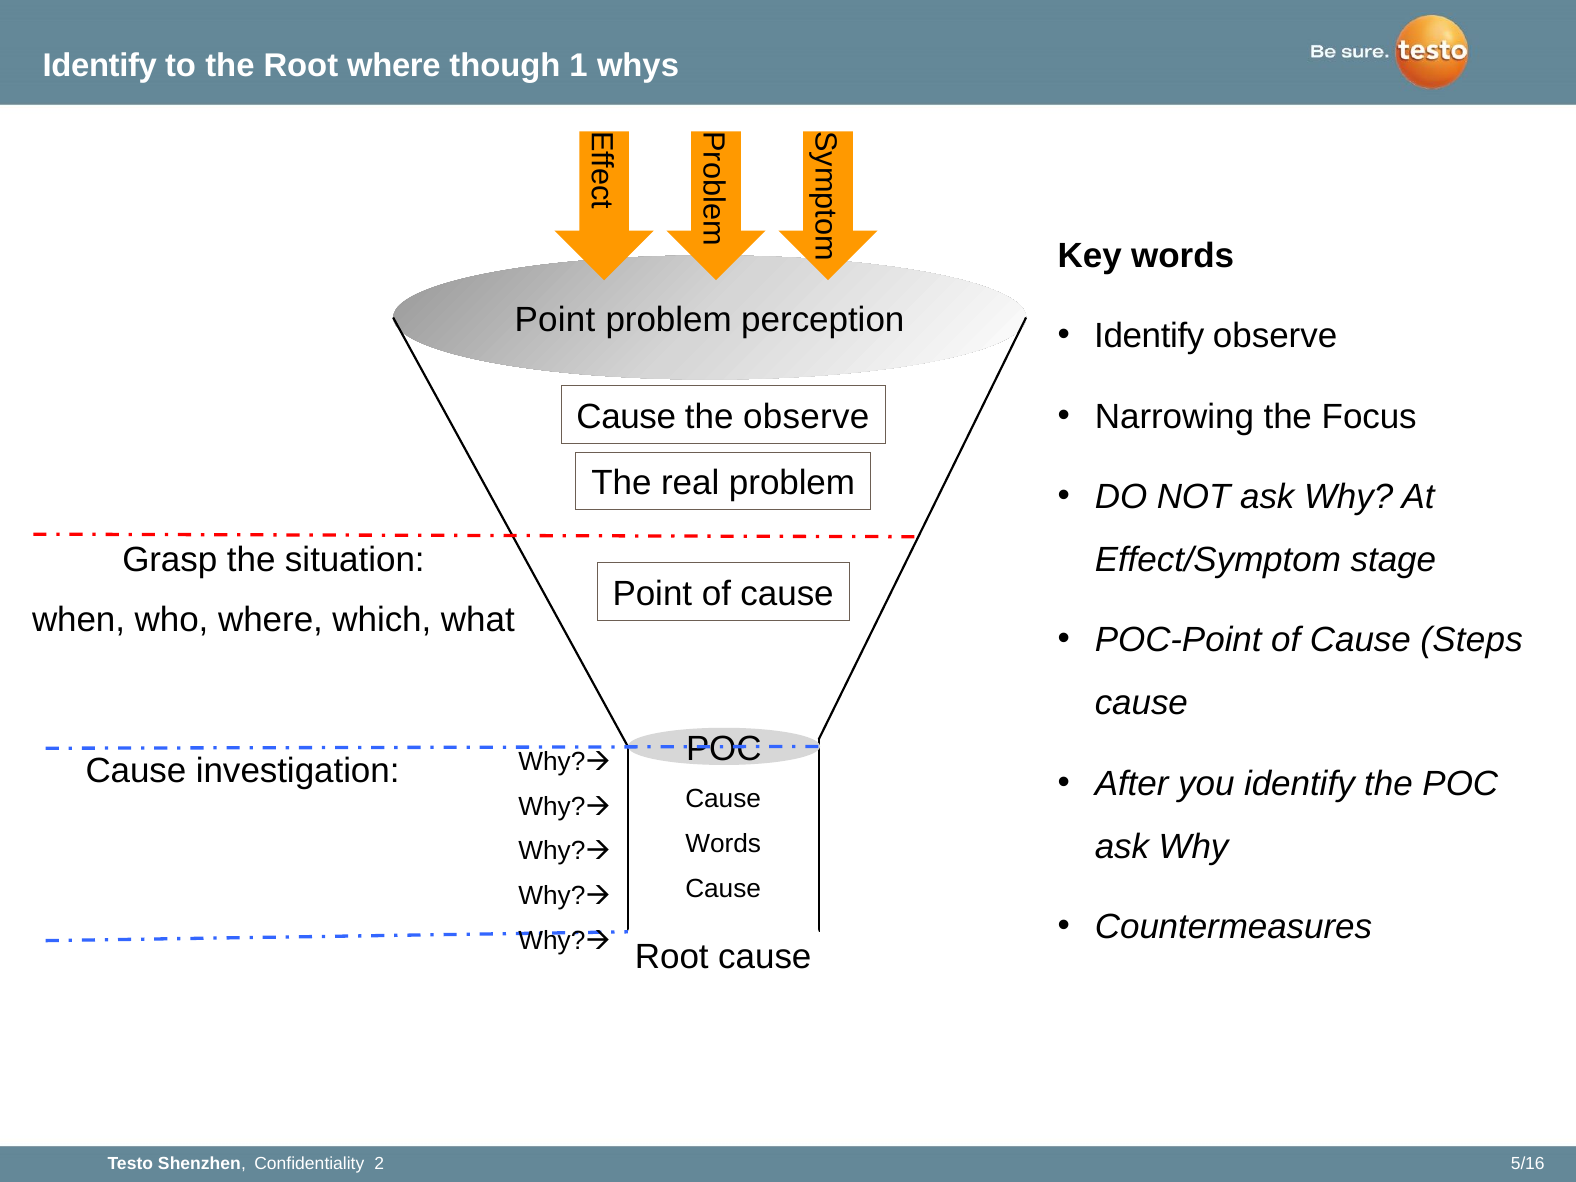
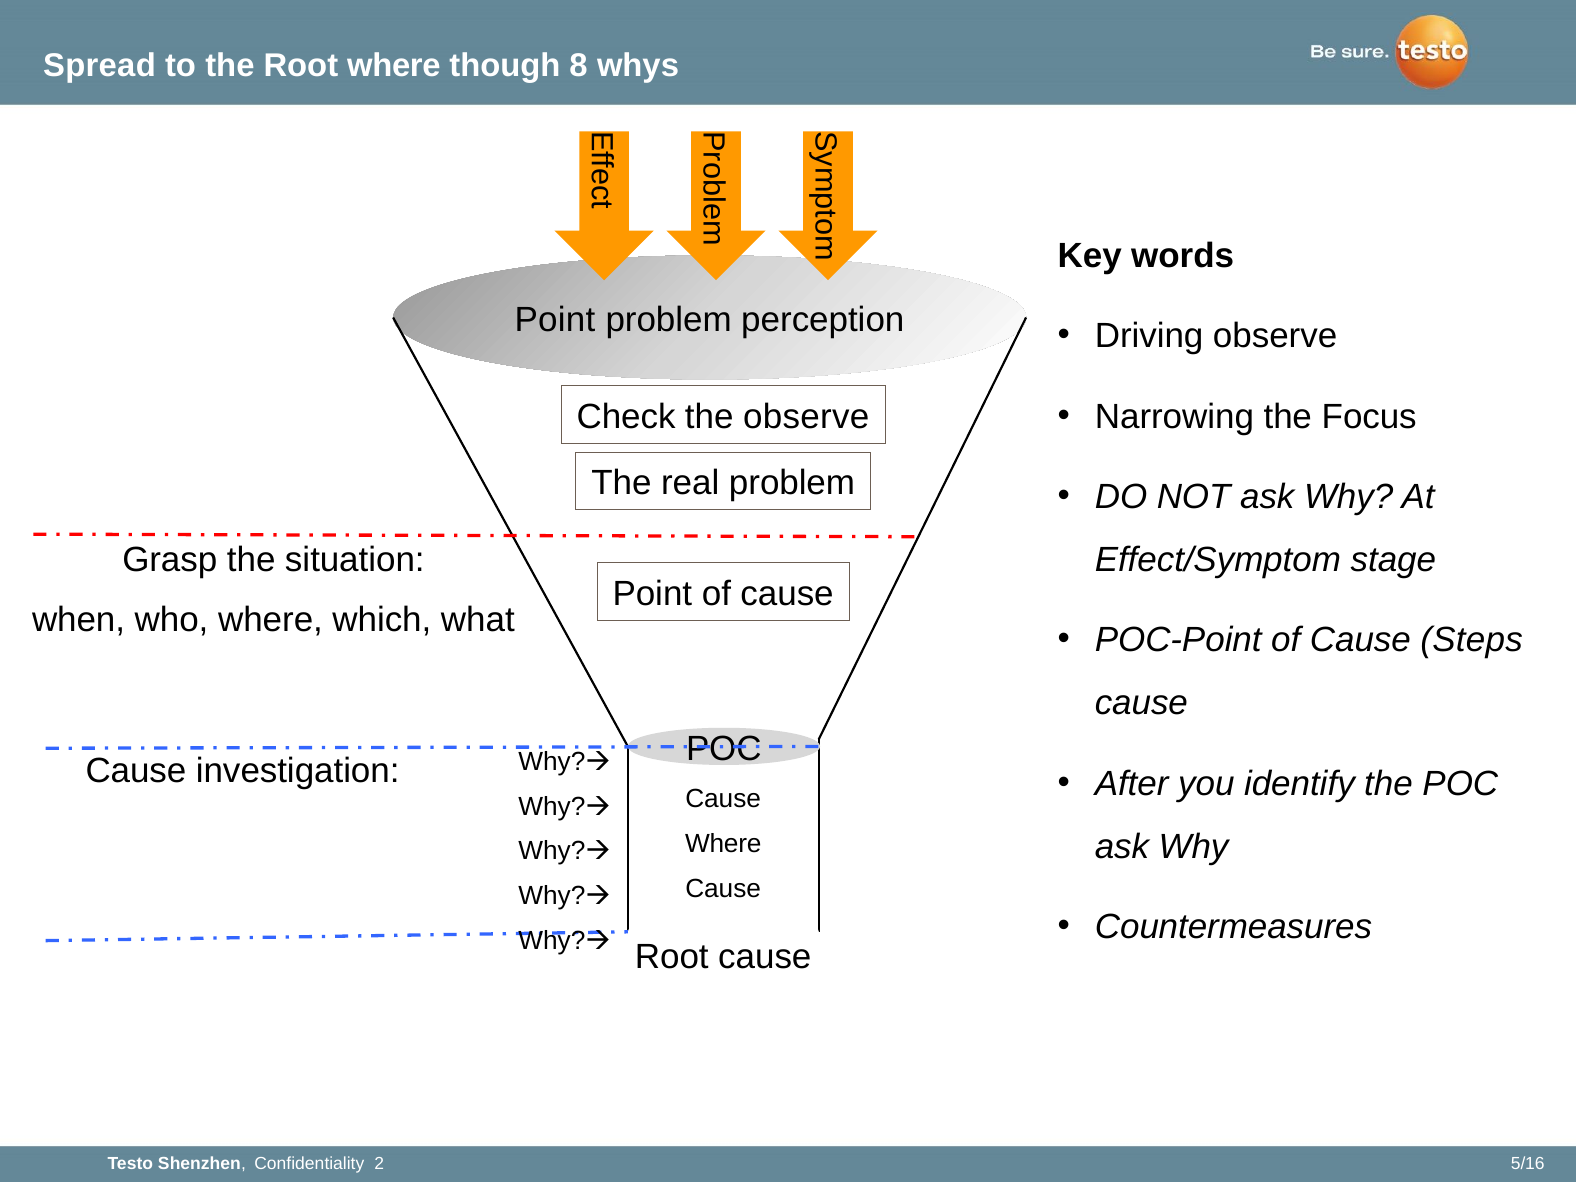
Identify at (100, 65): Identify -> Spread
1: 1 -> 8
Identify at (1149, 336): Identify -> Driving
Cause at (626, 417): Cause -> Check
Words at (723, 844): Words -> Where
